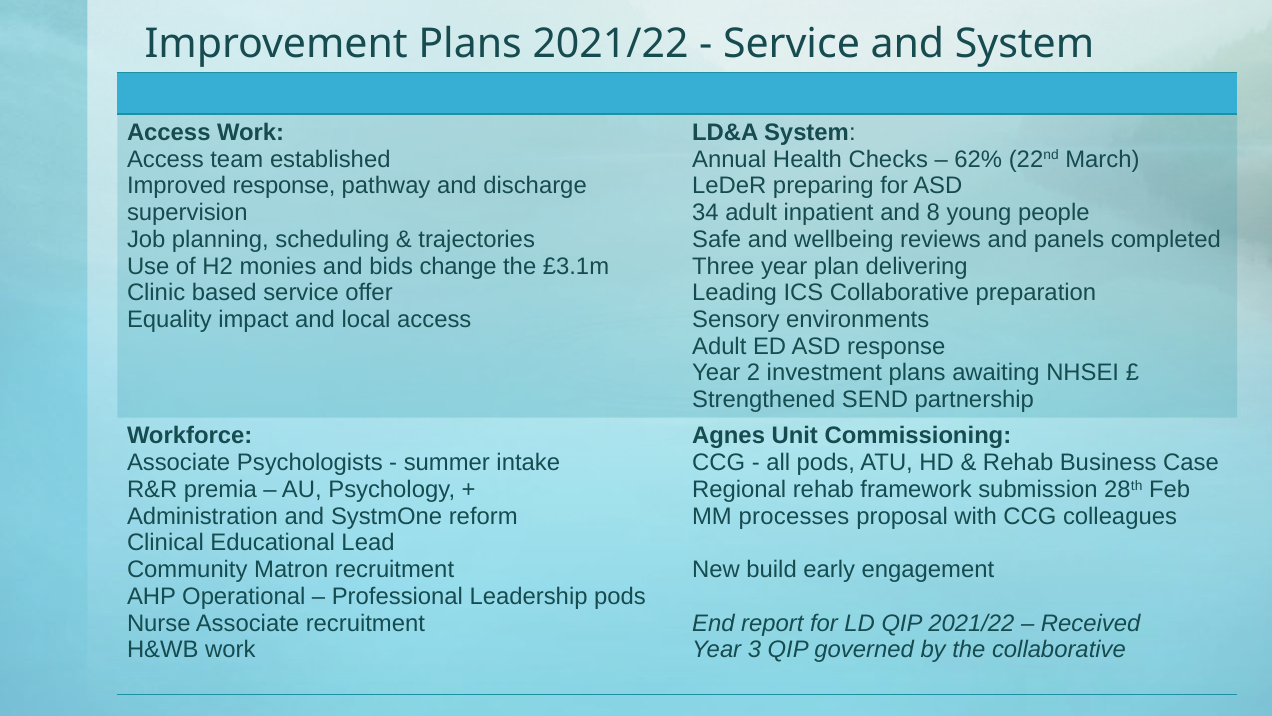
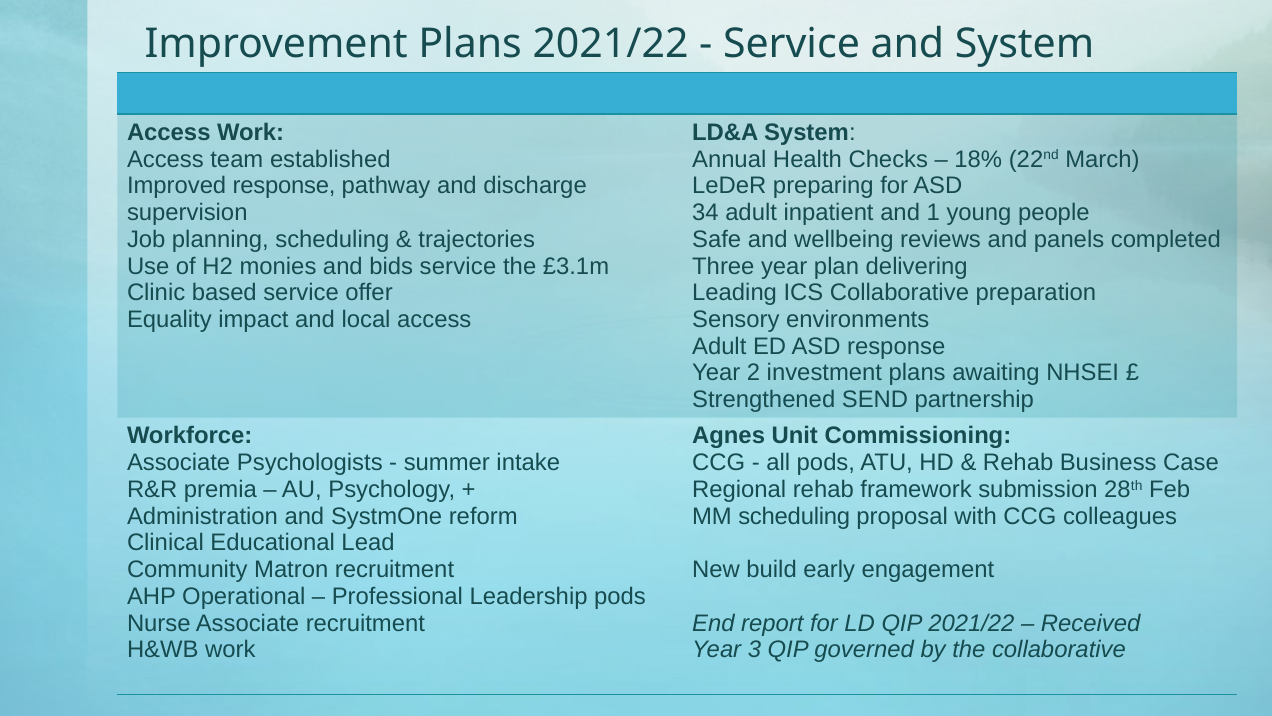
62%: 62% -> 18%
8: 8 -> 1
bids change: change -> service
MM processes: processes -> scheduling
